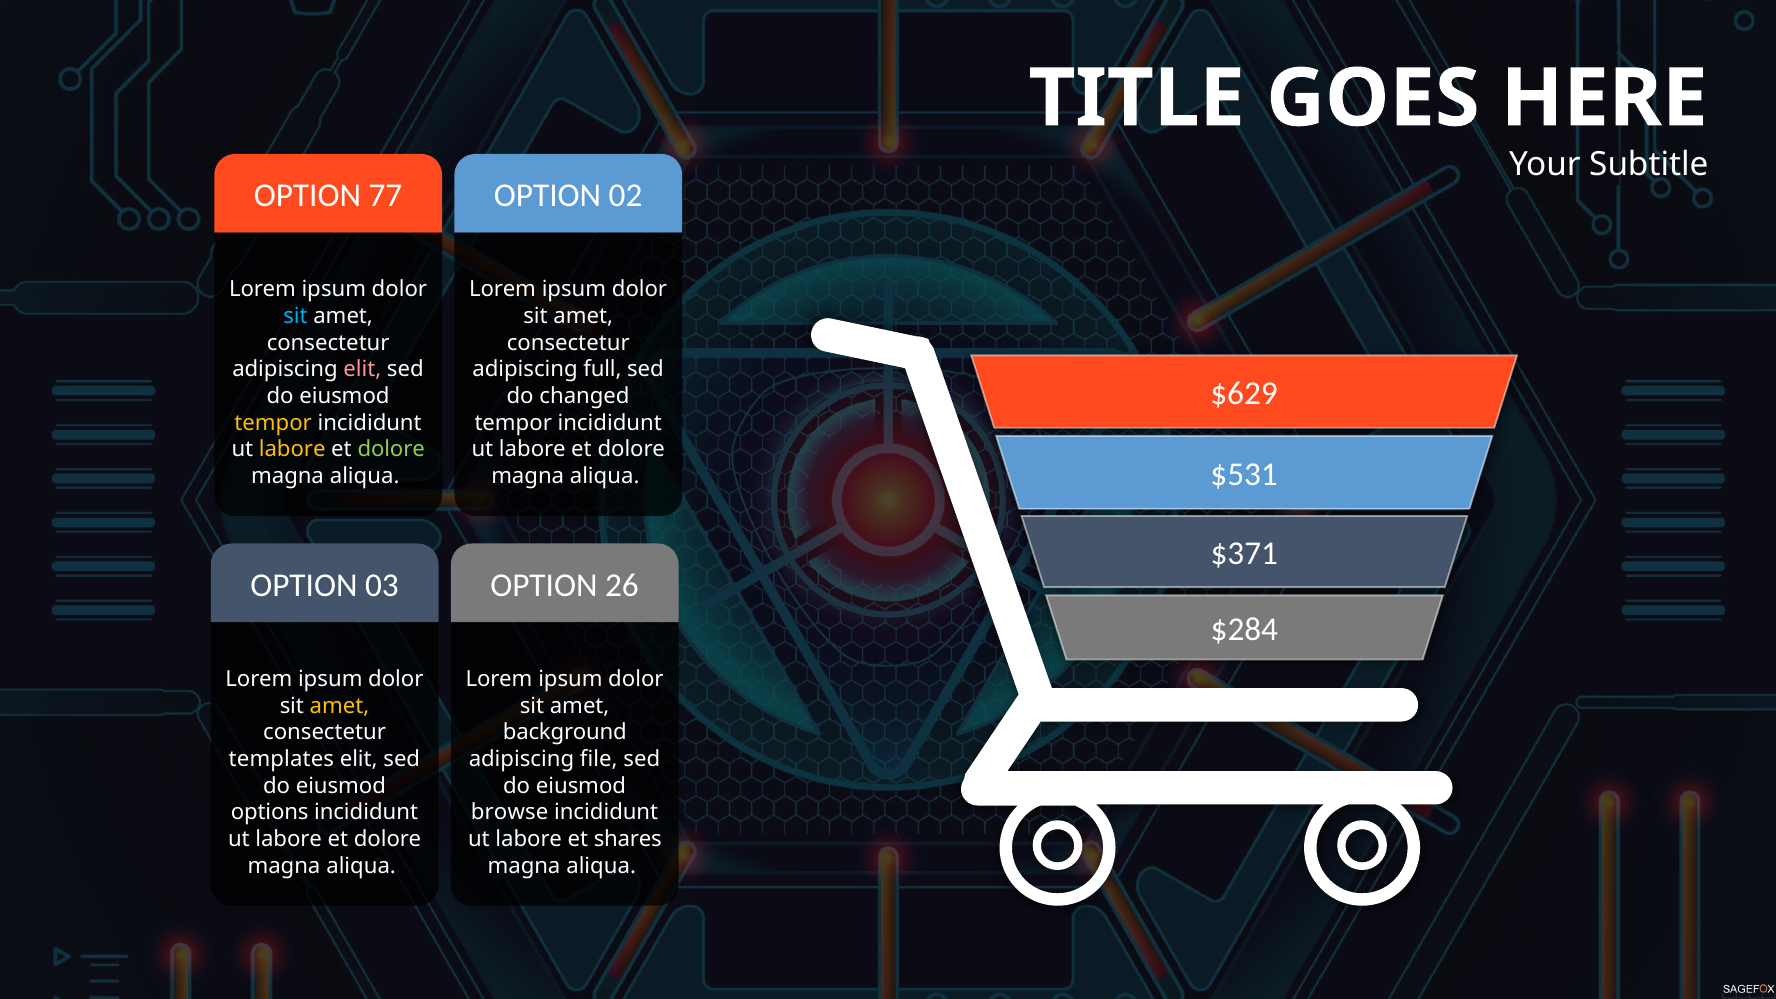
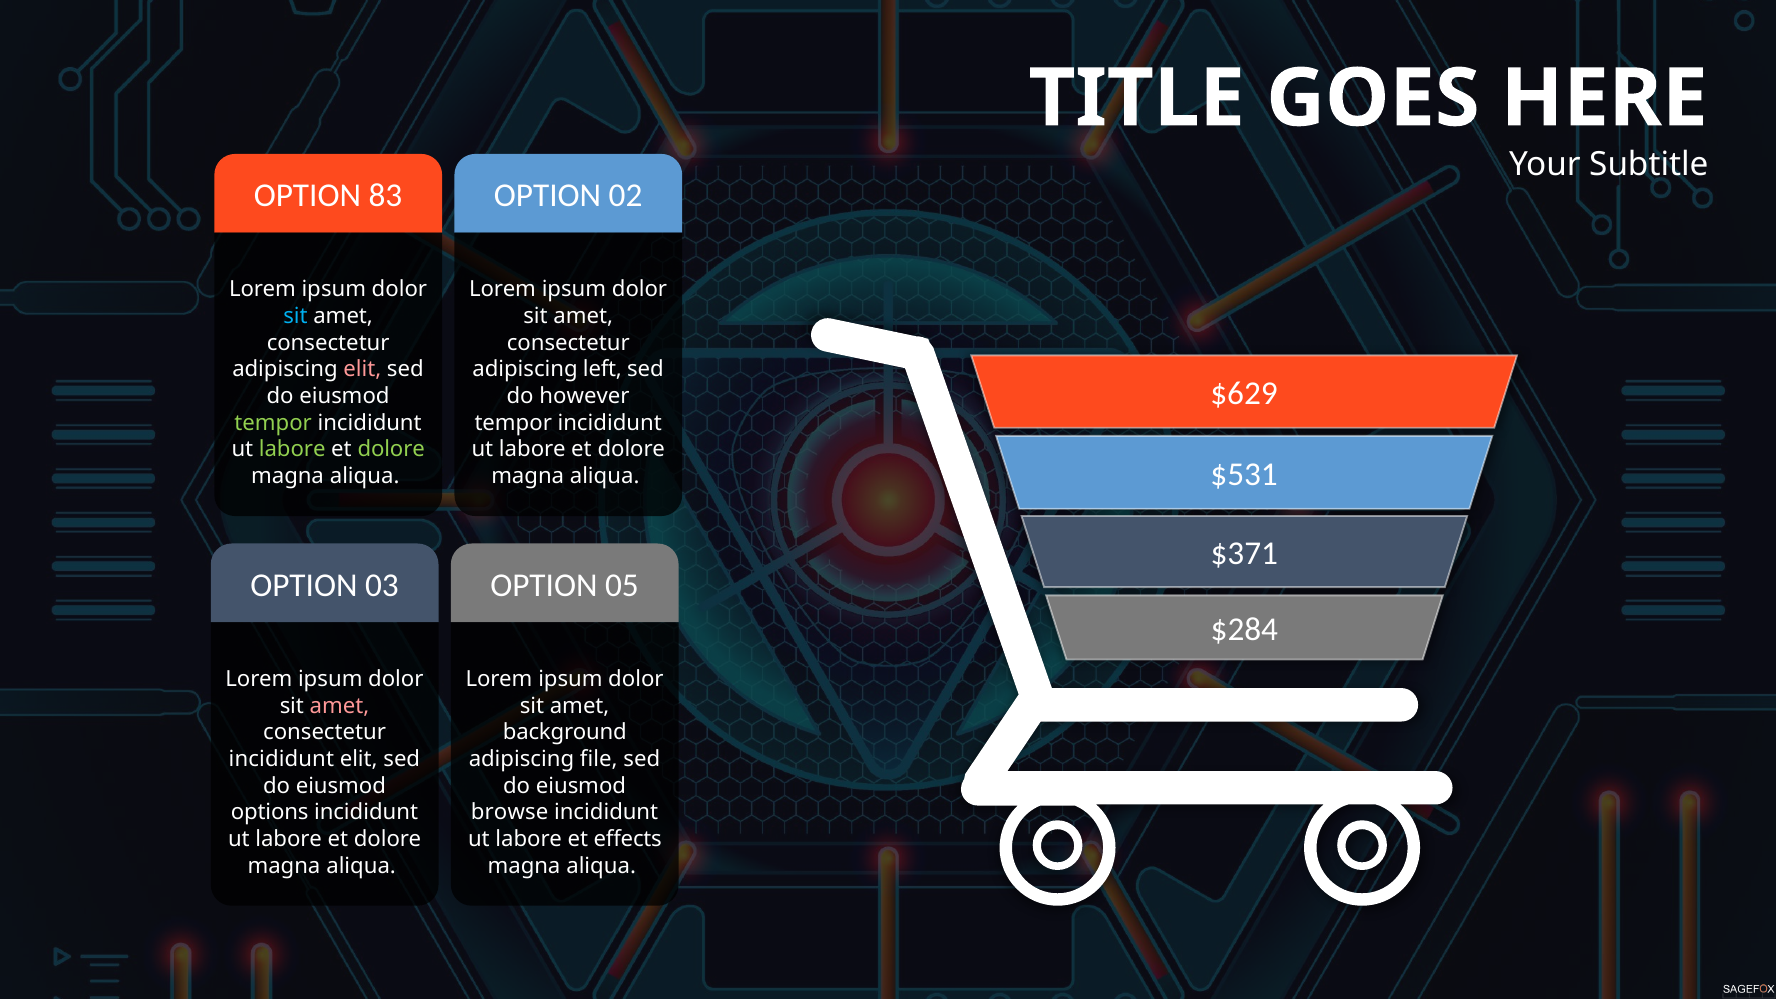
77: 77 -> 83
full: full -> left
changed: changed -> however
tempor at (273, 423) colour: yellow -> light green
labore at (292, 449) colour: yellow -> light green
26: 26 -> 05
amet at (340, 706) colour: yellow -> pink
templates at (281, 759): templates -> incididunt
shares: shares -> effects
